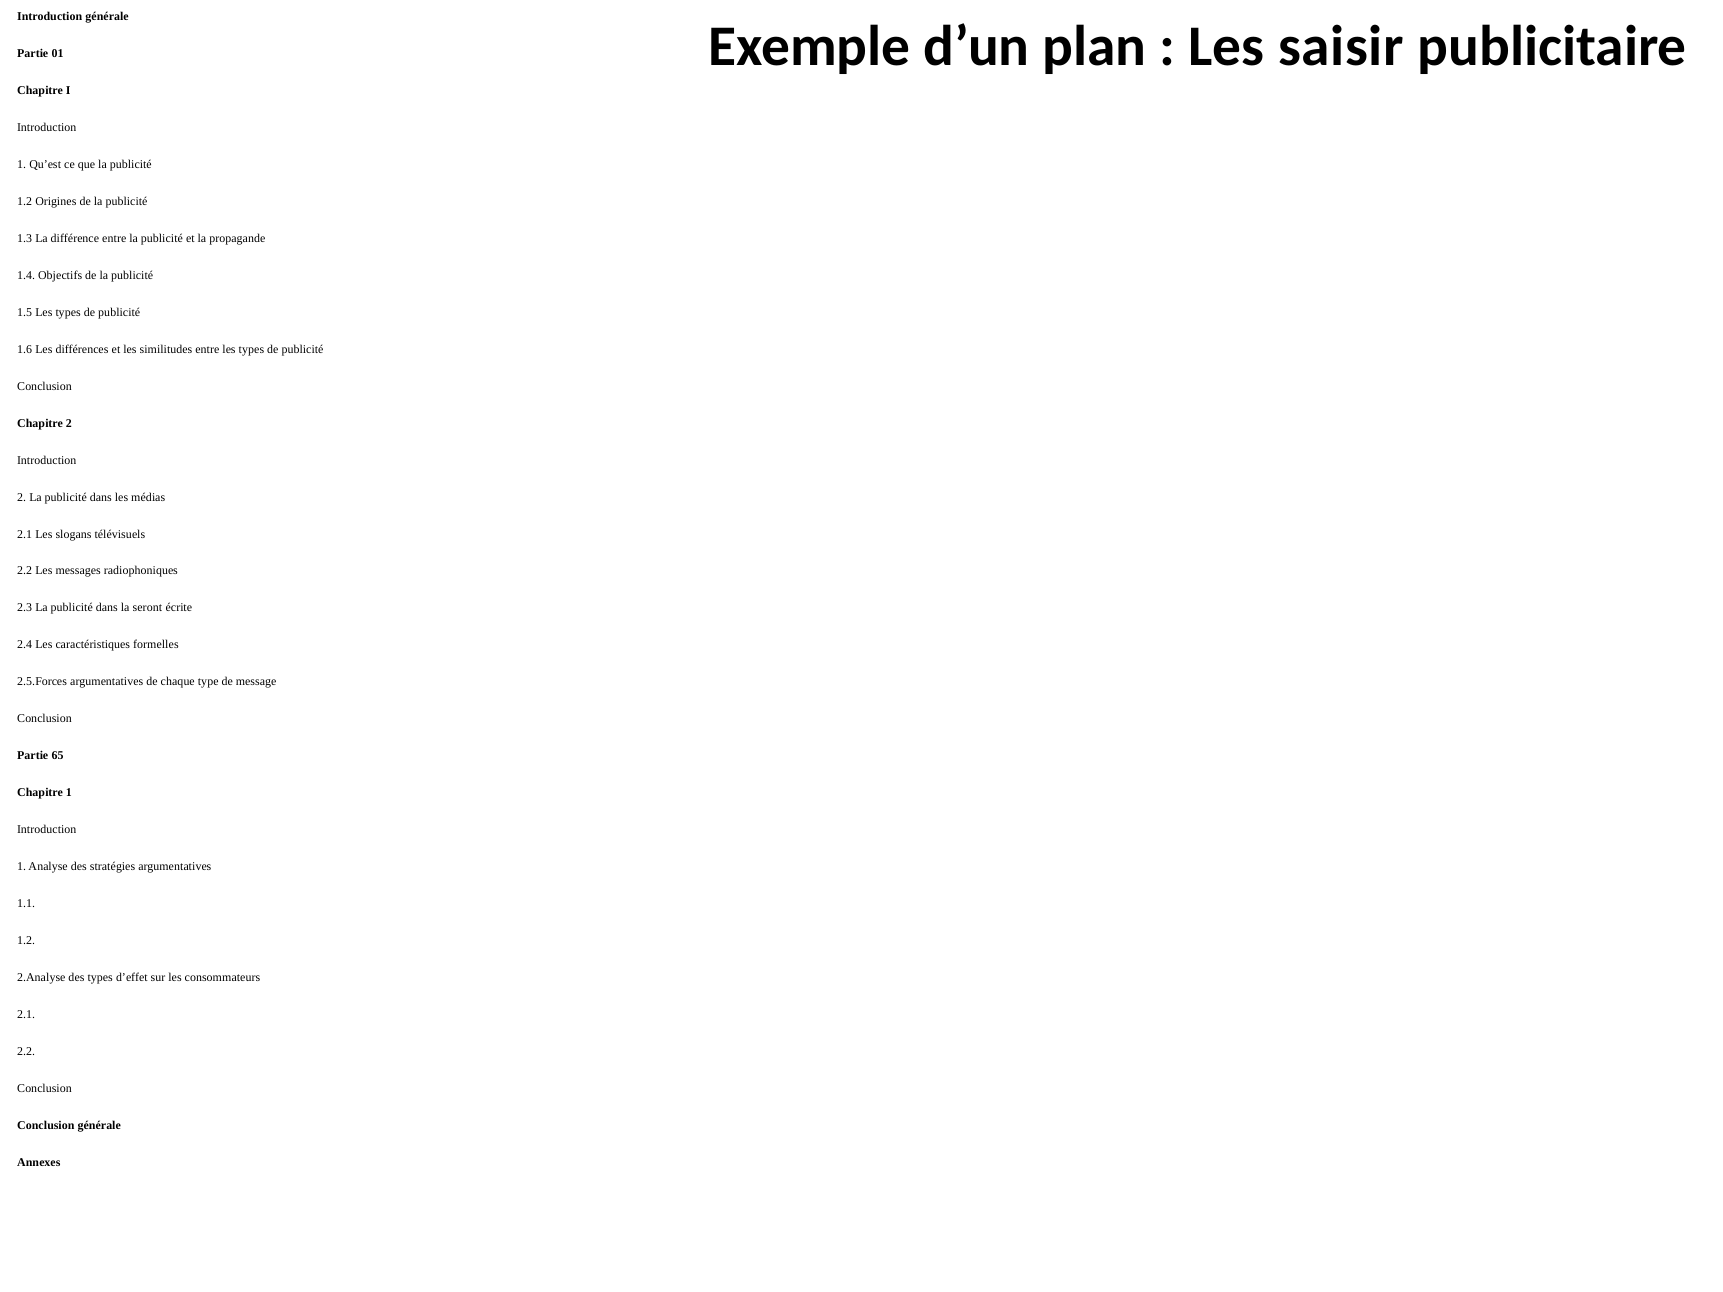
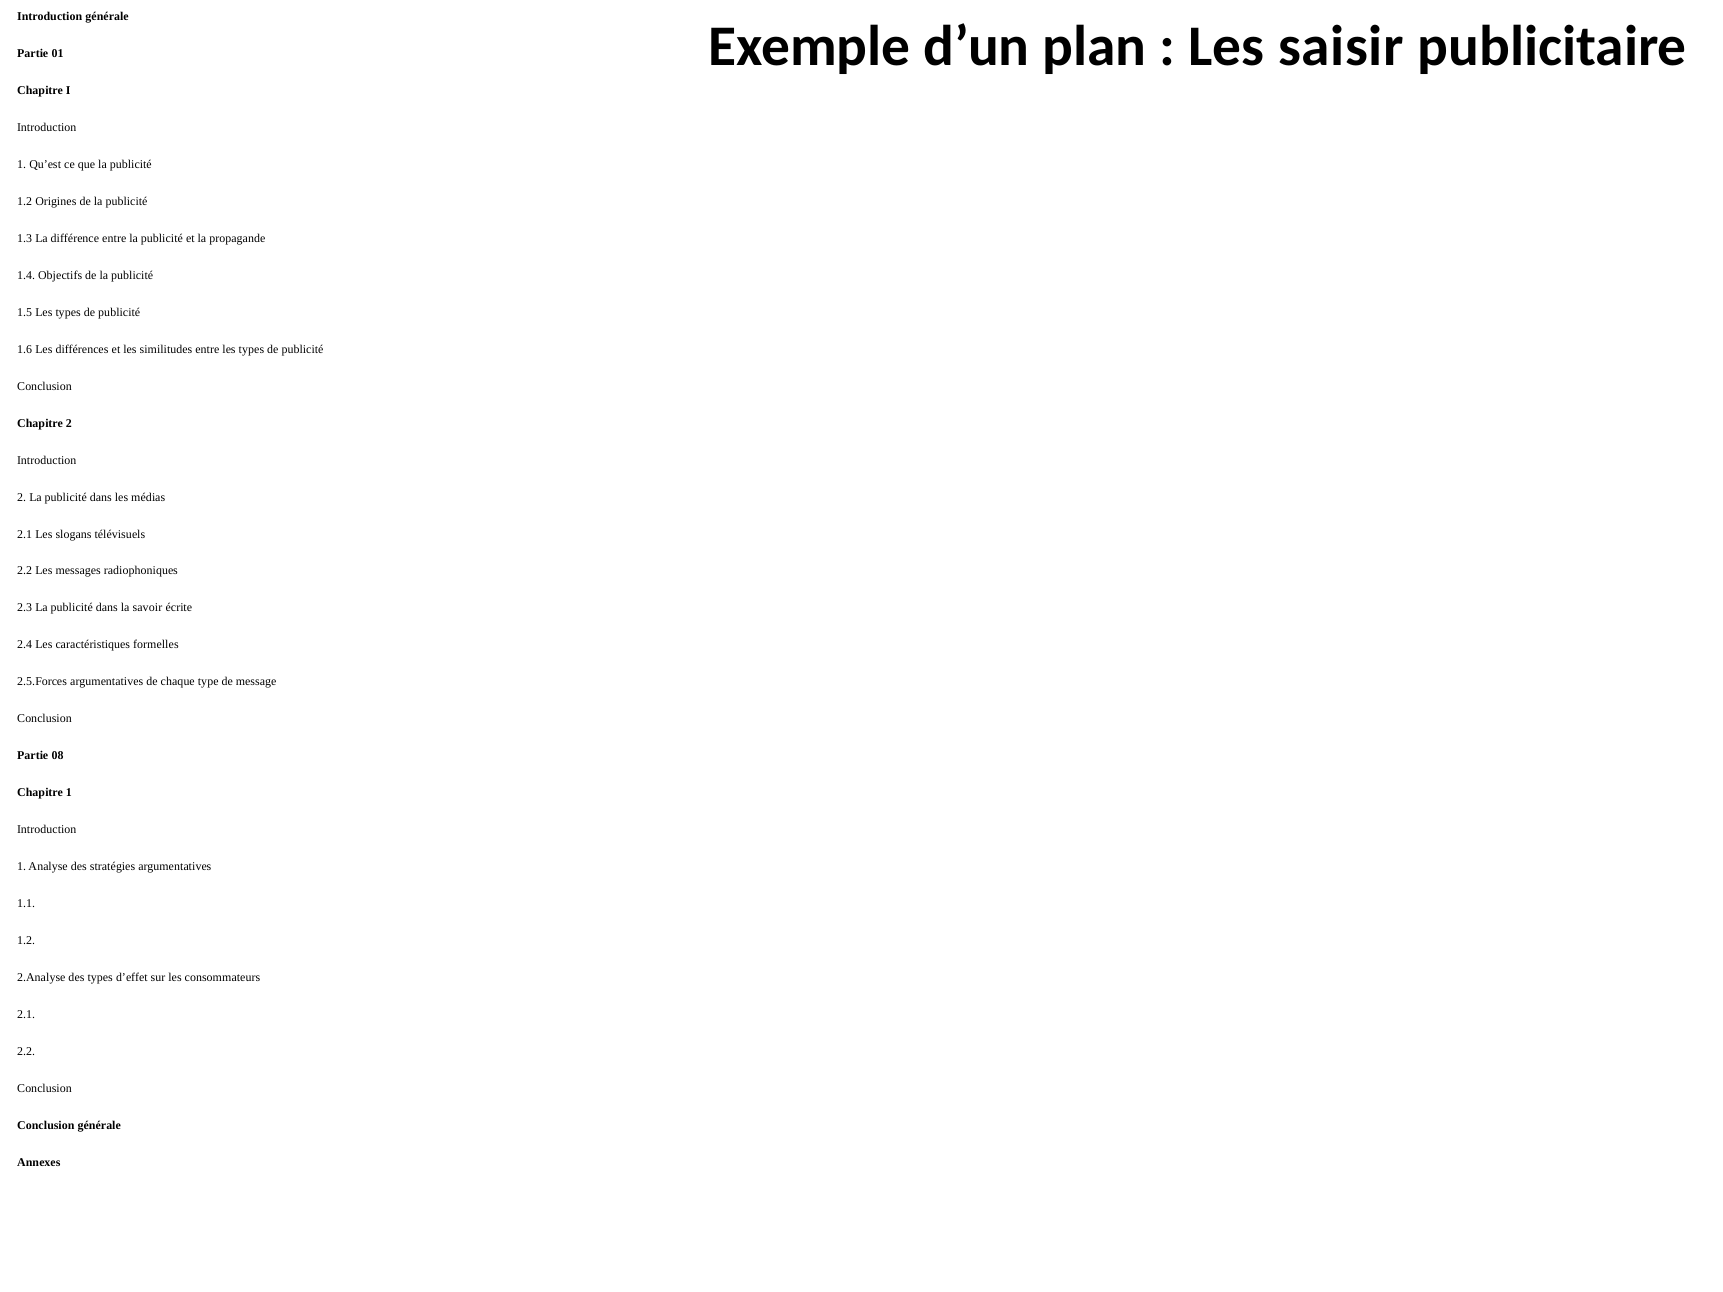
seront: seront -> savoir
65: 65 -> 08
